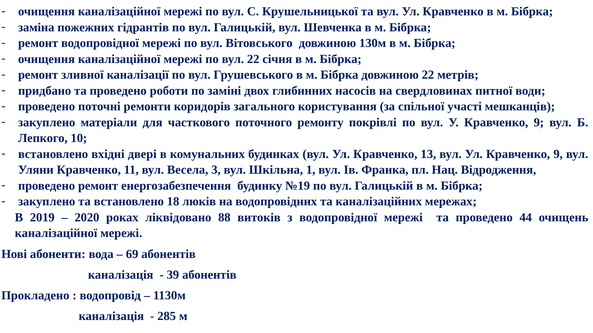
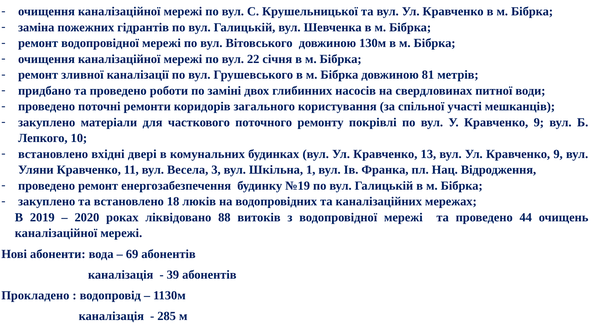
довжиною 22: 22 -> 81
